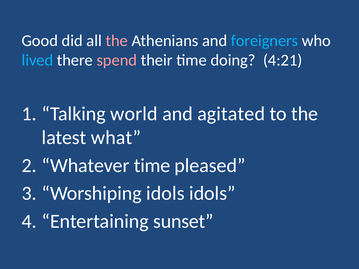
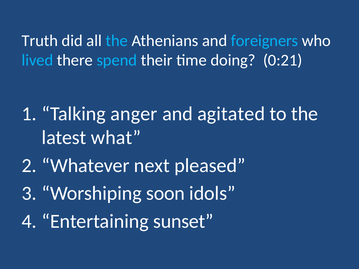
Good: Good -> Truth
the at (117, 41) colour: pink -> light blue
spend colour: pink -> light blue
4:21: 4:21 -> 0:21
world: world -> anger
Whatever time: time -> next
Worshiping idols: idols -> soon
